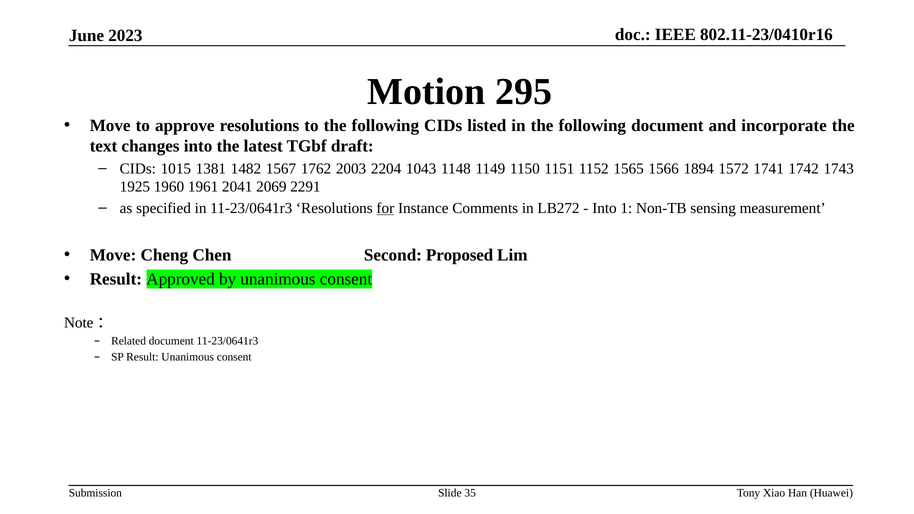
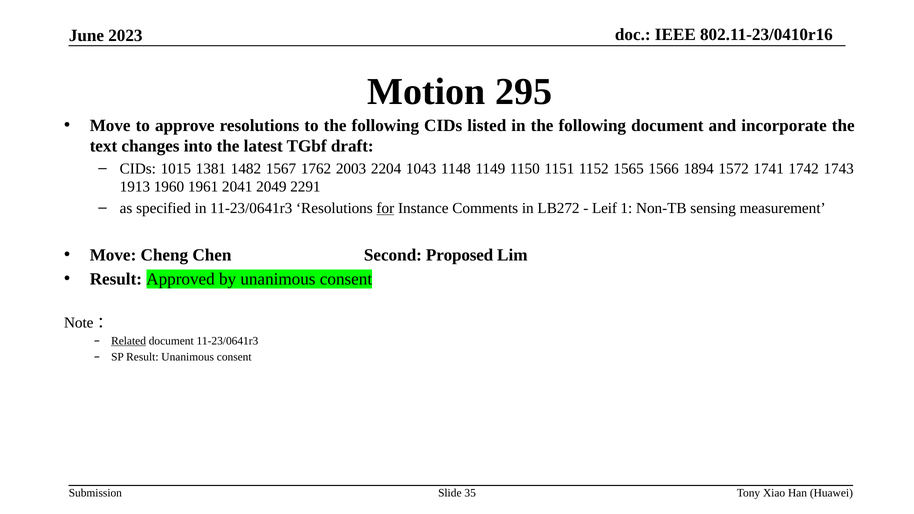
1925: 1925 -> 1913
2069: 2069 -> 2049
Into at (604, 208): Into -> Leif
Related underline: none -> present
